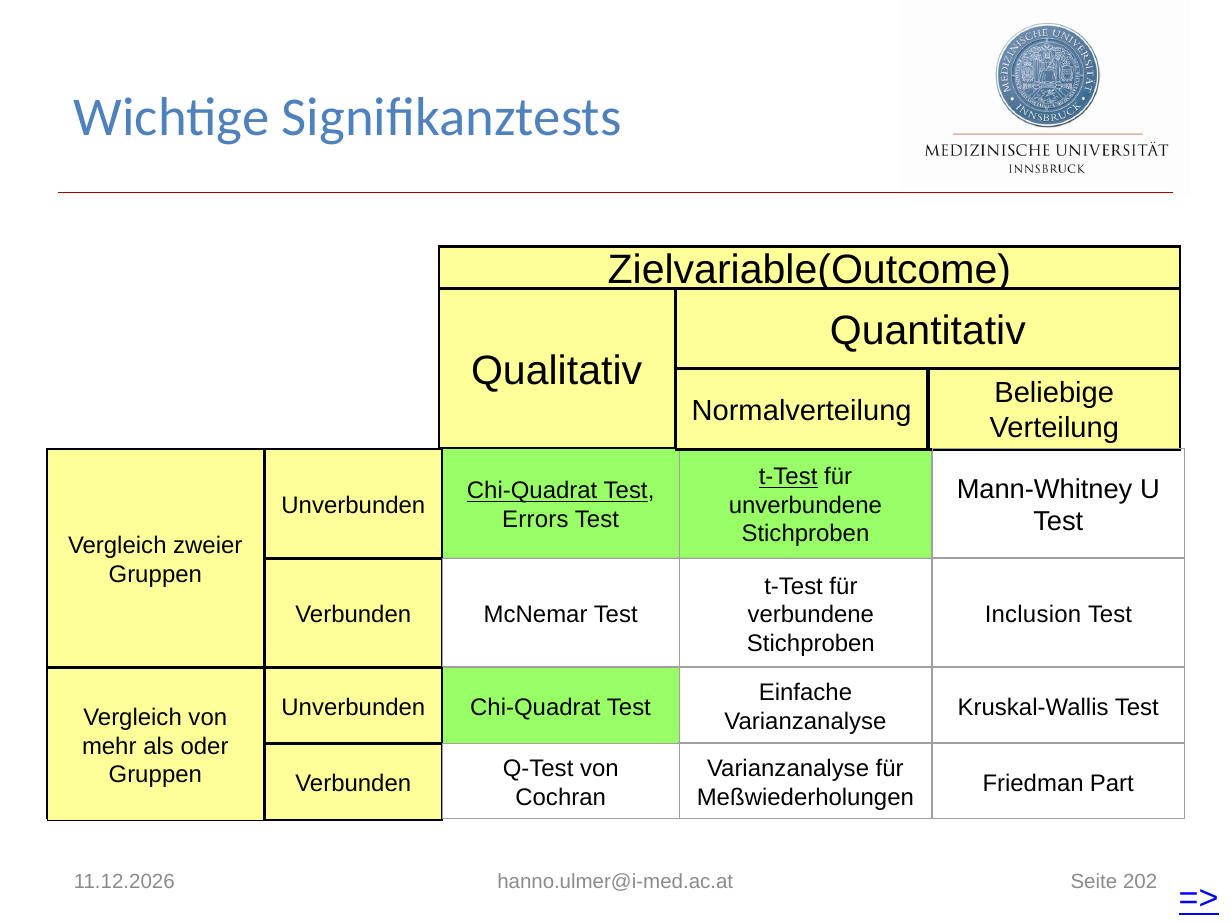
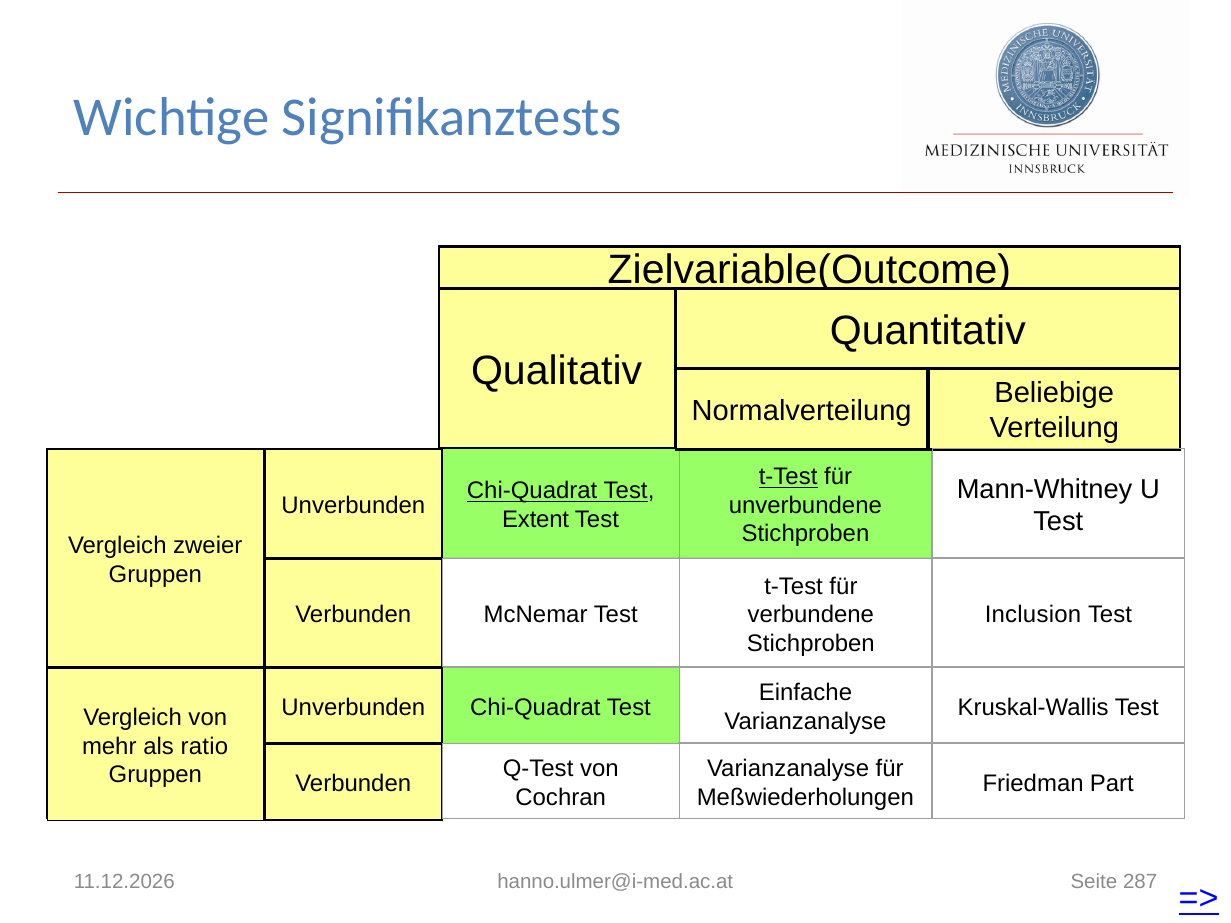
Errors: Errors -> Extent
oder: oder -> ratio
202: 202 -> 287
